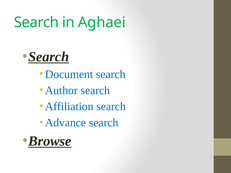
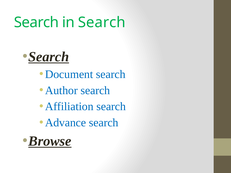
in Aghaei: Aghaei -> Search
